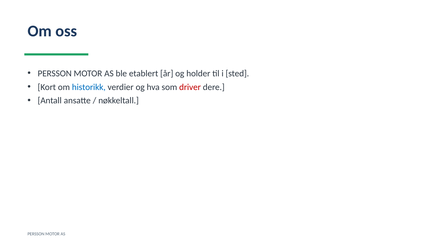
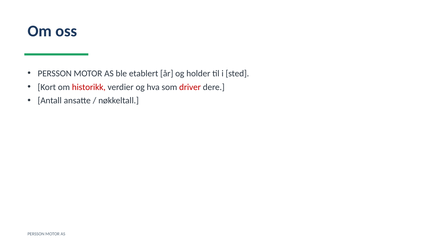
historikk colour: blue -> red
